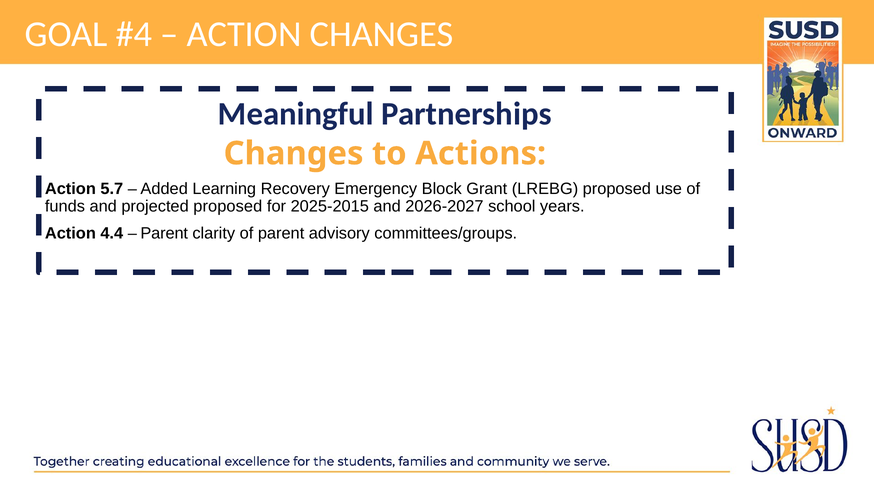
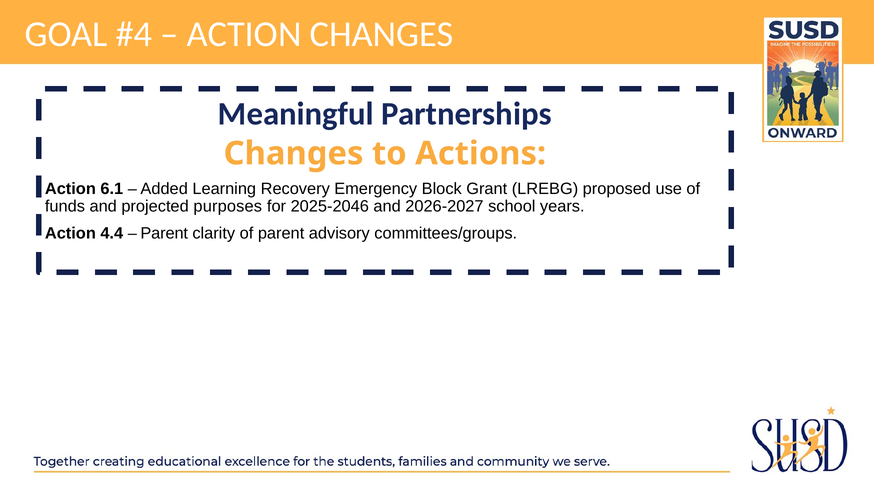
5.7: 5.7 -> 6.1
projected proposed: proposed -> purposes
2025-2015: 2025-2015 -> 2025-2046
